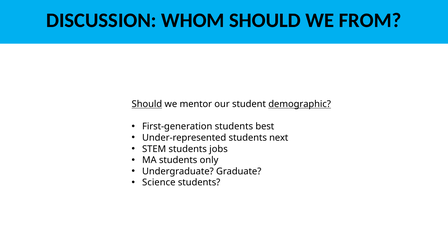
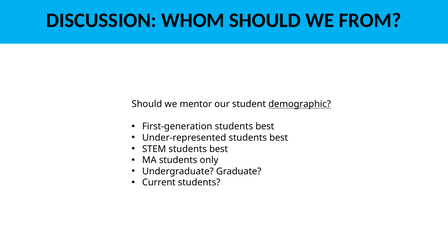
Should at (147, 104) underline: present -> none
Under-represented students next: next -> best
STEM students jobs: jobs -> best
Science: Science -> Current
